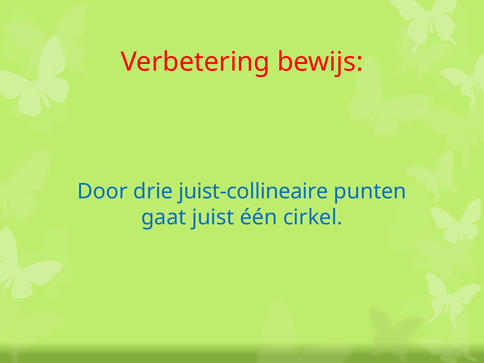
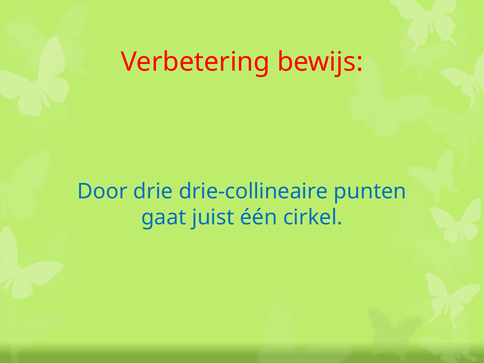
juist-collineaire: juist-collineaire -> drie-collineaire
